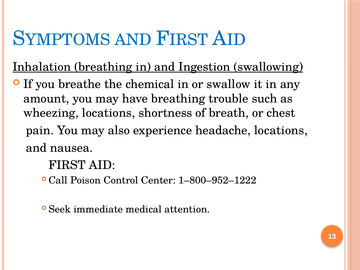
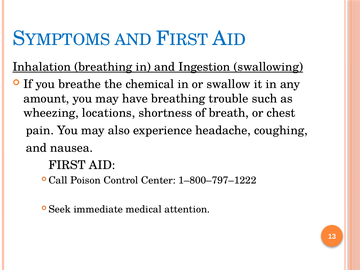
headache locations: locations -> coughing
1–800–952–1222: 1–800–952–1222 -> 1–800–797–1222
